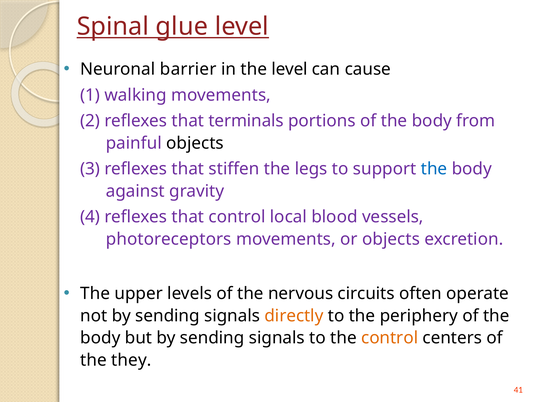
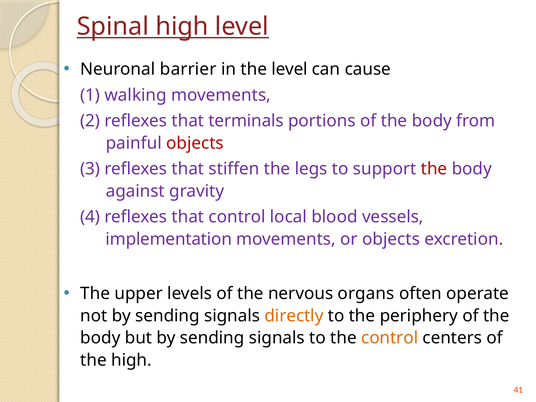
Spinal glue: glue -> high
objects at (195, 143) colour: black -> red
the at (434, 169) colour: blue -> red
photoreceptors: photoreceptors -> implementation
circuits: circuits -> organs
the they: they -> high
